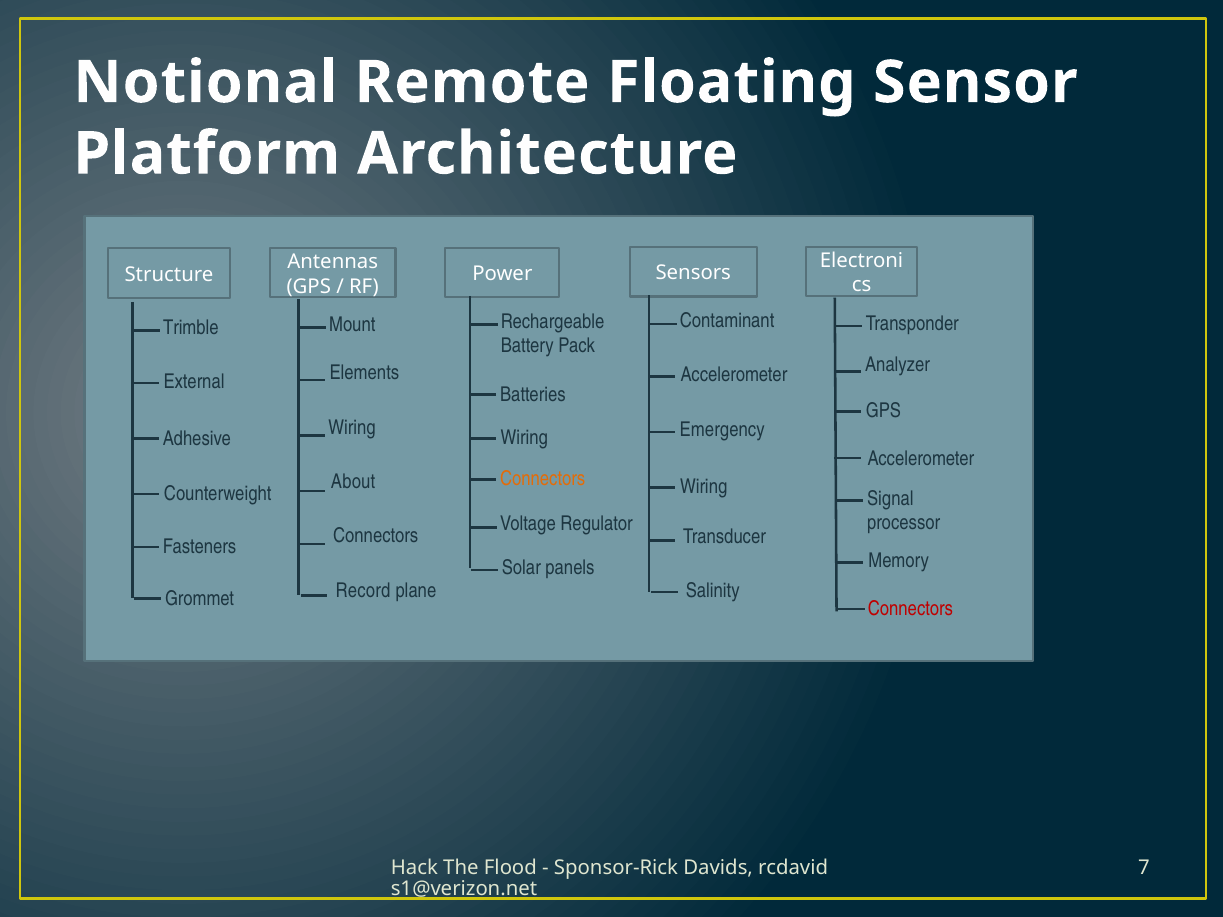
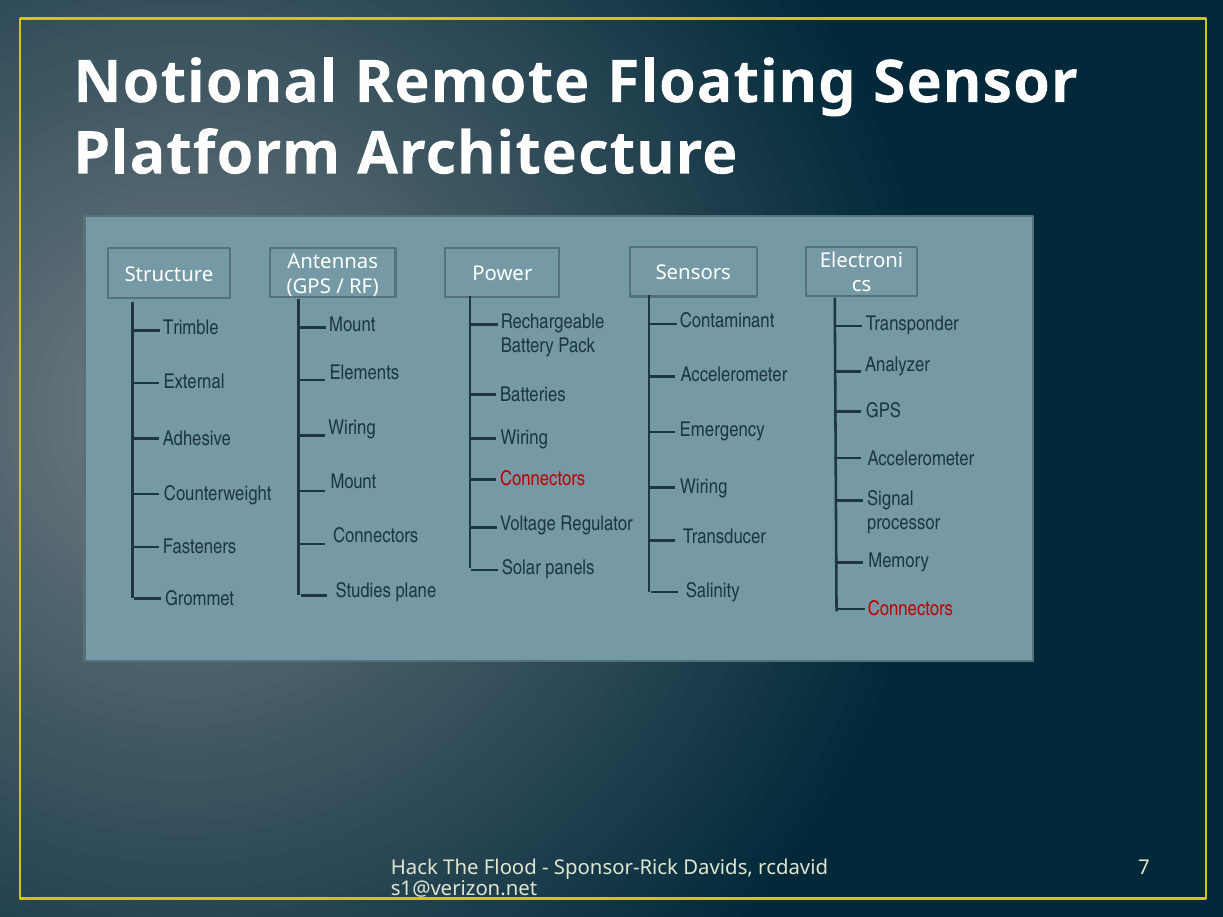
Connectors at (543, 479) colour: orange -> red
About at (353, 482): About -> Mount
Record: Record -> Studies
